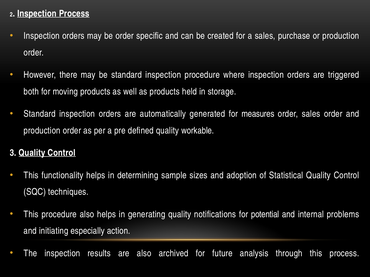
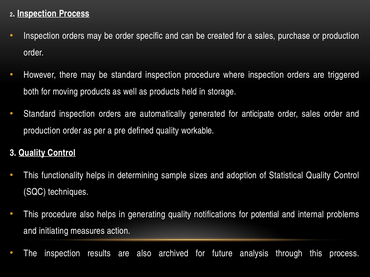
measures: measures -> anticipate
especially: especially -> measures
